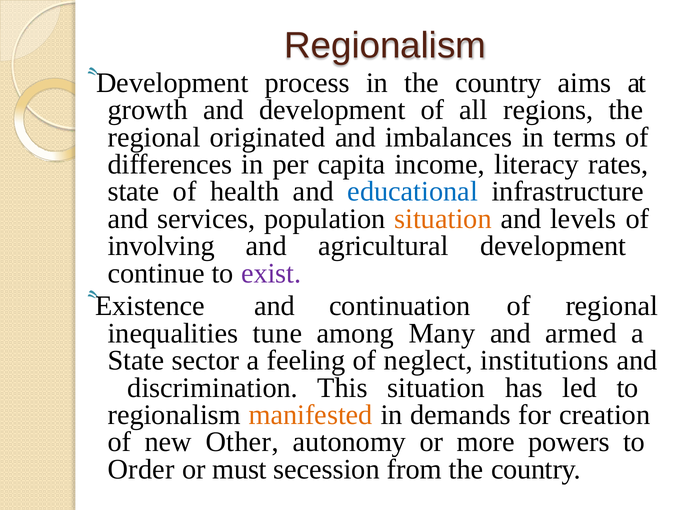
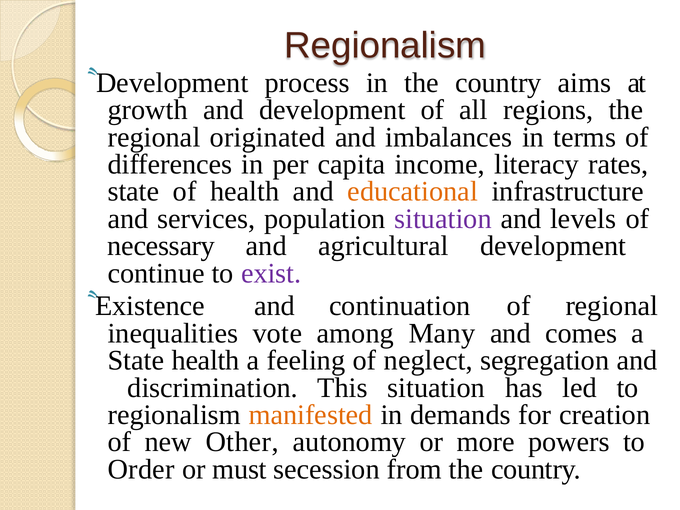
educational colour: blue -> orange
situation at (443, 219) colour: orange -> purple
involving: involving -> necessary
tune: tune -> vote
armed: armed -> comes
State sector: sector -> health
institutions: institutions -> segregation
